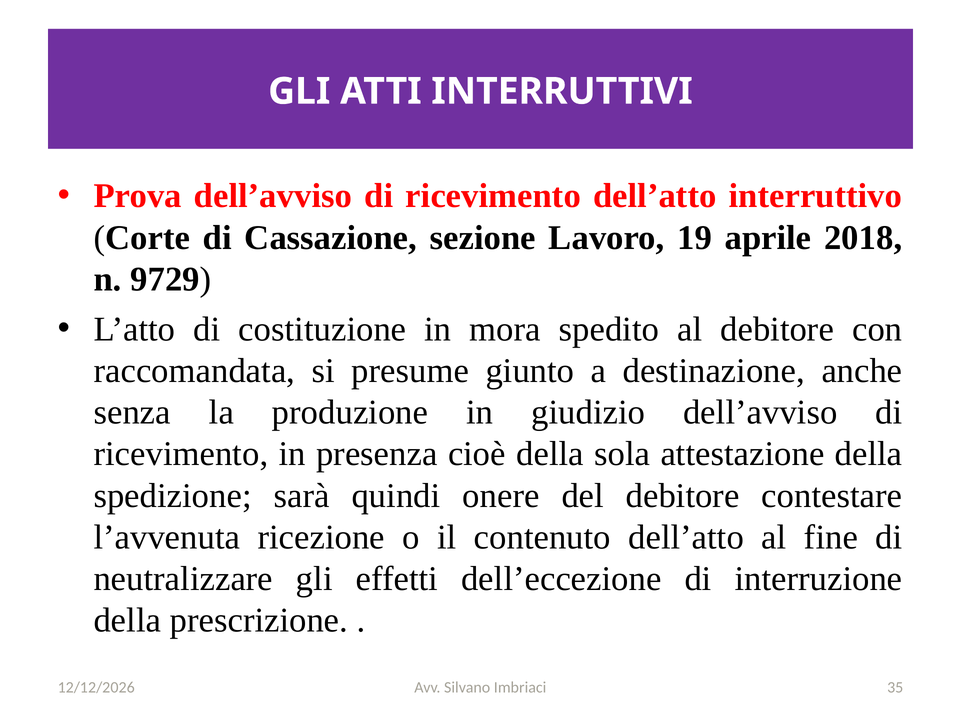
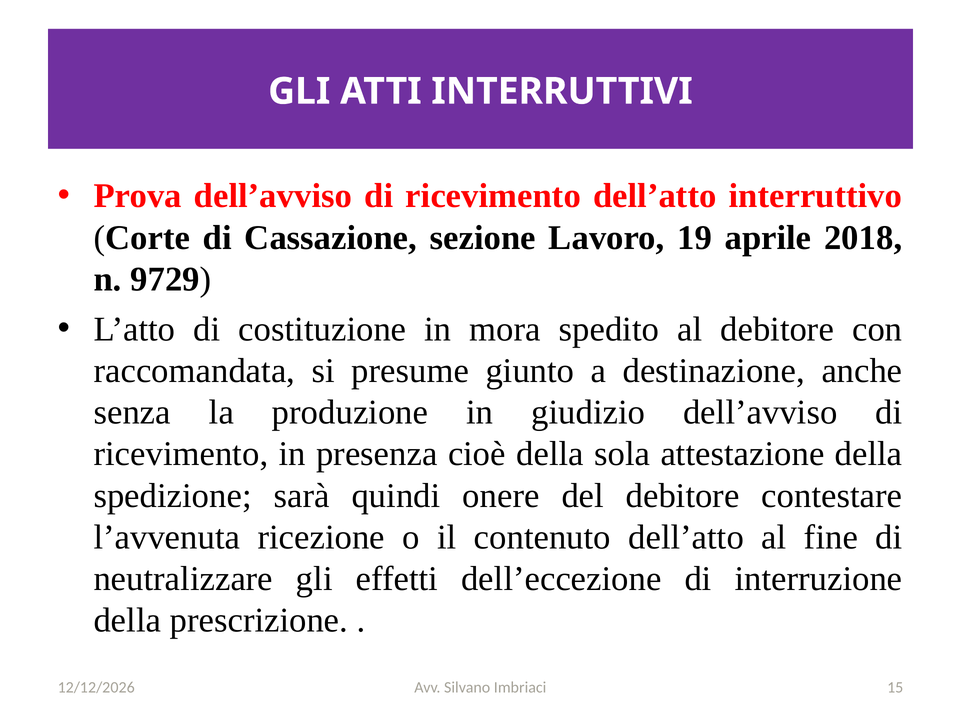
35: 35 -> 15
